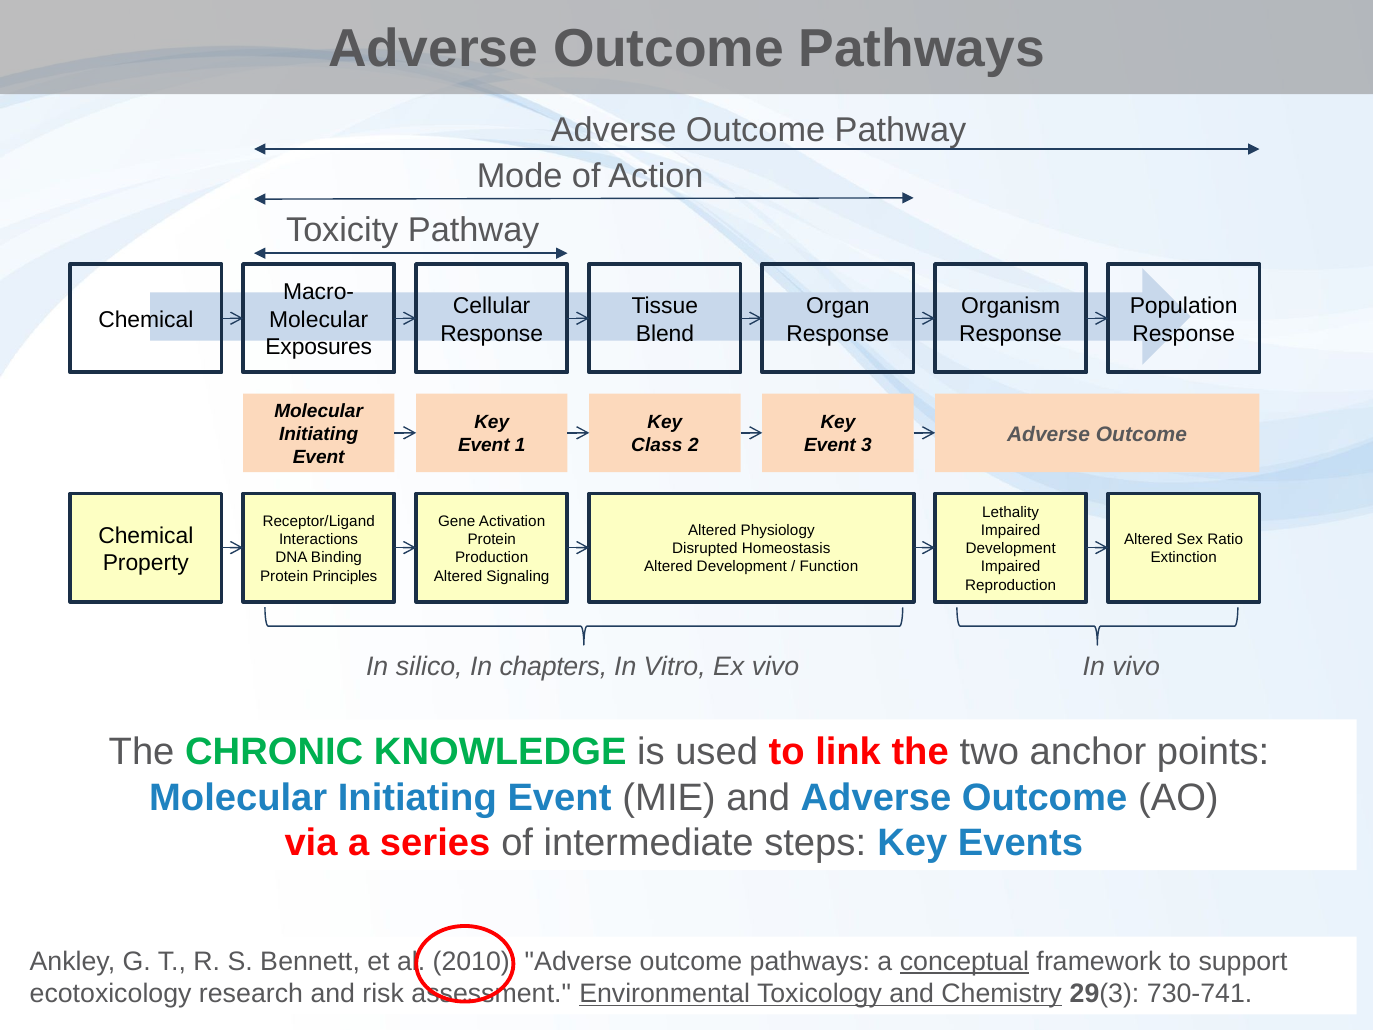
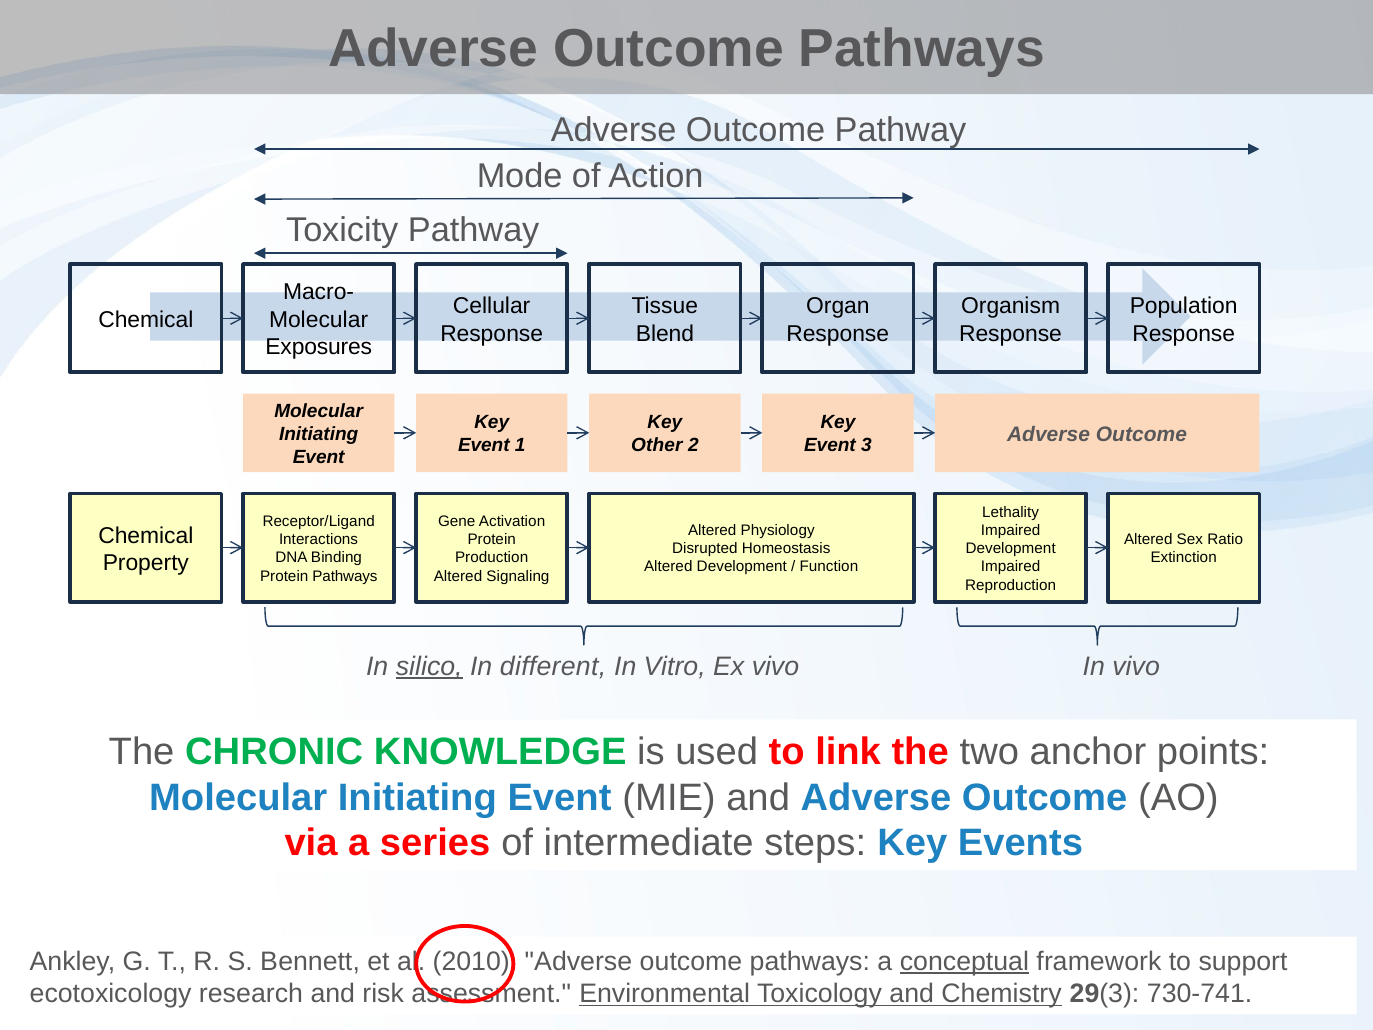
Class: Class -> Other
Protein Principles: Principles -> Pathways
silico underline: none -> present
chapters: chapters -> different
